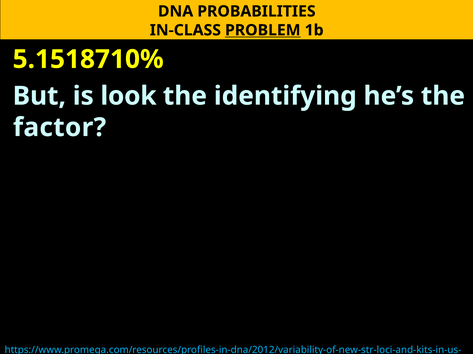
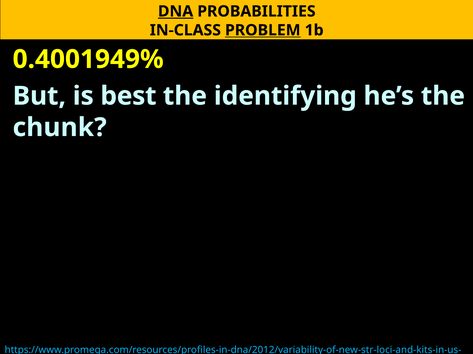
DNA underline: none -> present
5.1518710%: 5.1518710% -> 0.4001949%
look: look -> best
factor: factor -> chunk
